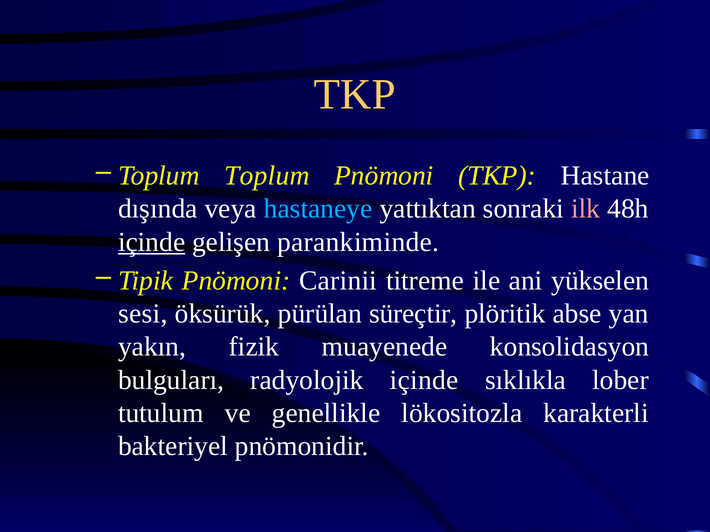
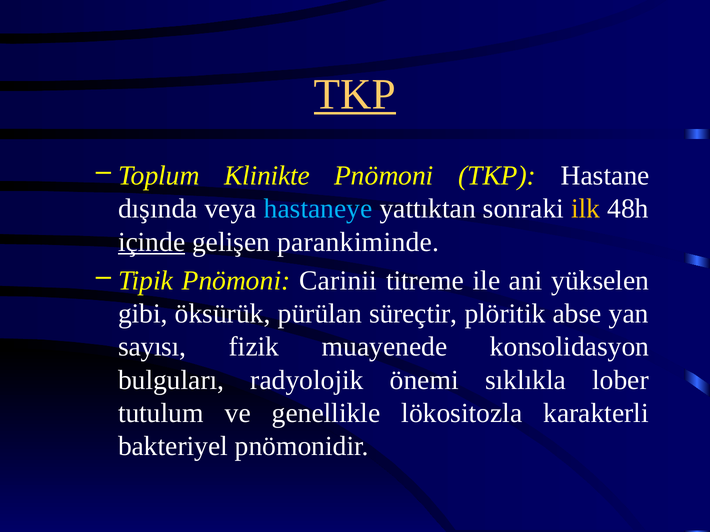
TKP at (355, 95) underline: none -> present
Toplum Toplum: Toplum -> Klinikte
ilk colour: pink -> yellow
sesi: sesi -> gibi
yakın: yakın -> sayısı
radyolojik içinde: içinde -> önemi
